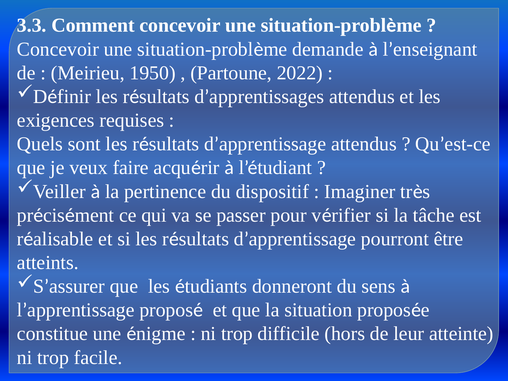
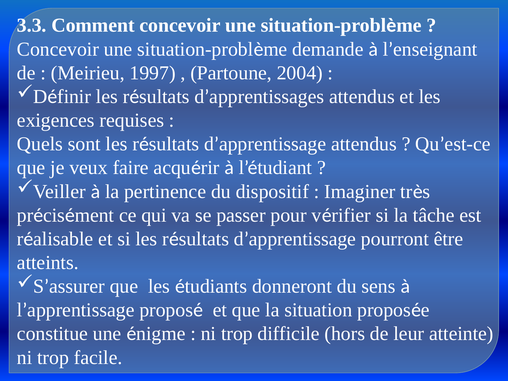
1950: 1950 -> 1997
2022: 2022 -> 2004
